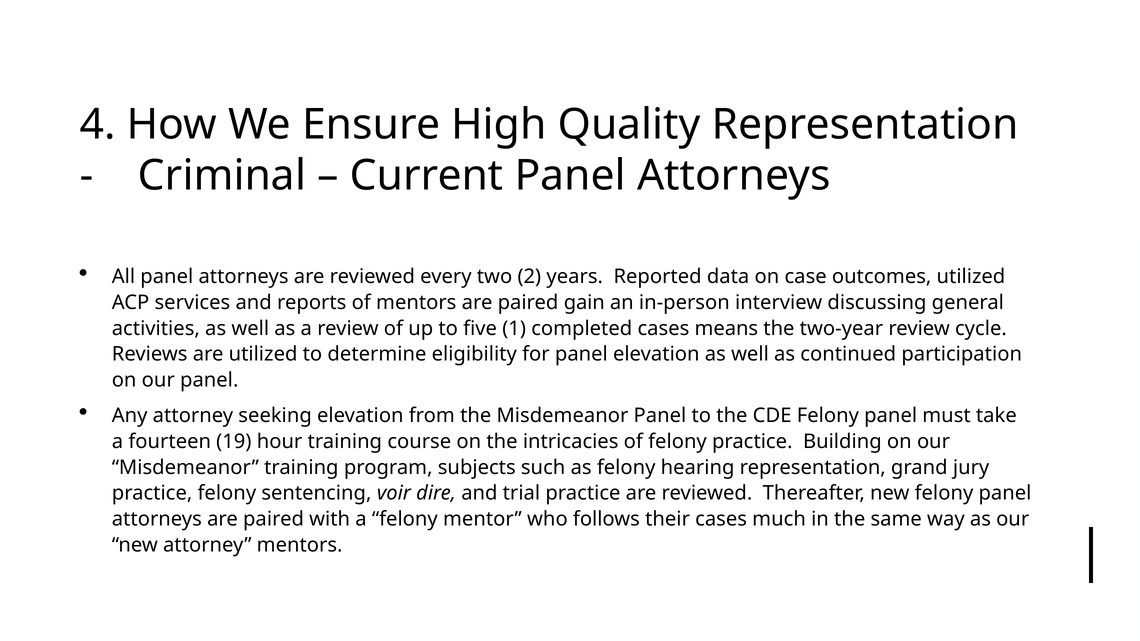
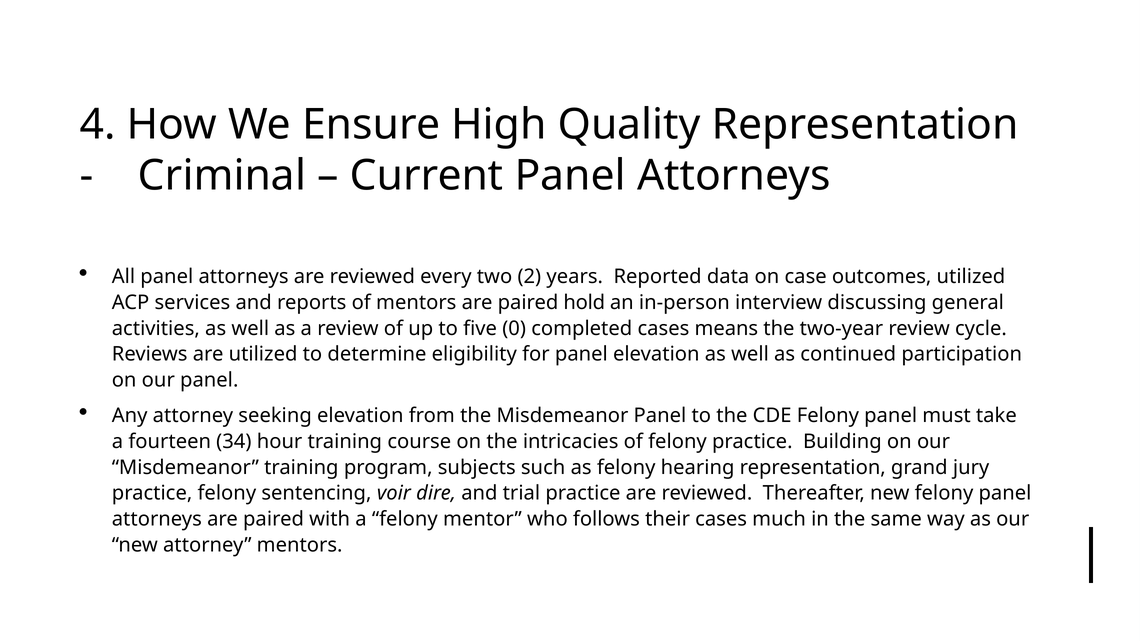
gain: gain -> hold
1: 1 -> 0
19: 19 -> 34
